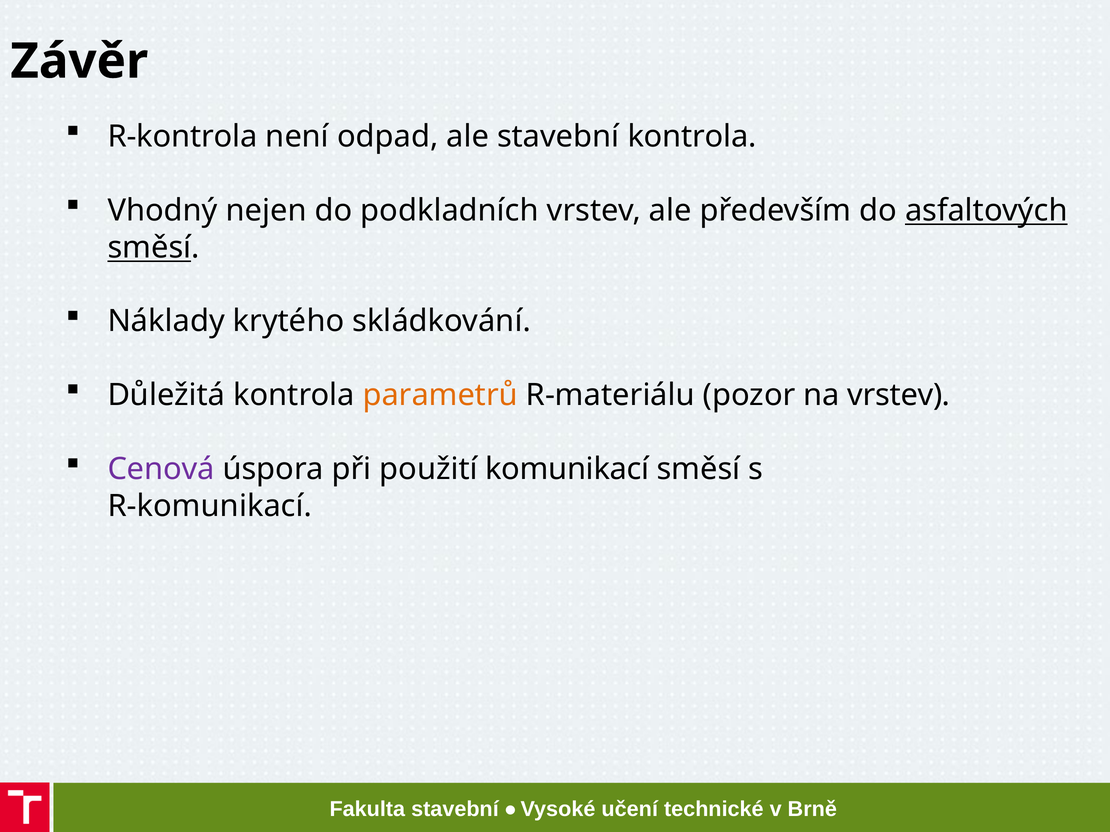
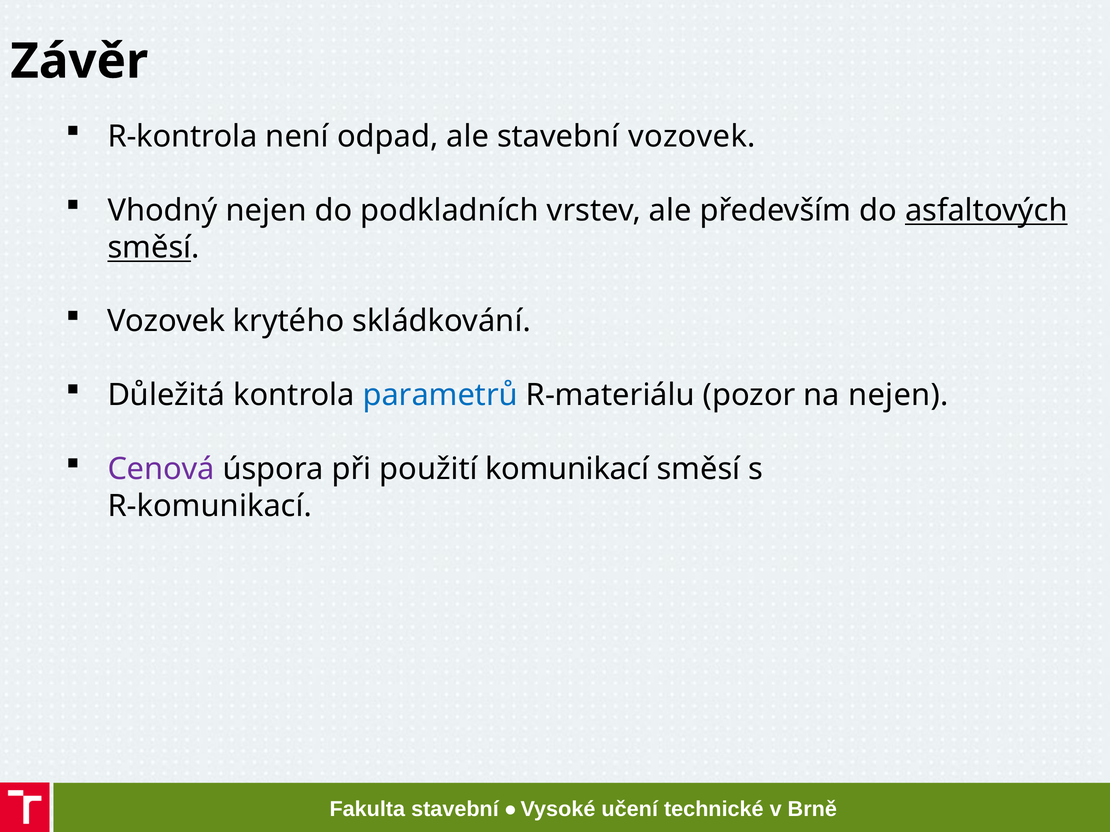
stavební kontrola: kontrola -> vozovek
Náklady at (166, 322): Náklady -> Vozovek
parametrů colour: orange -> blue
na vrstev: vrstev -> nejen
